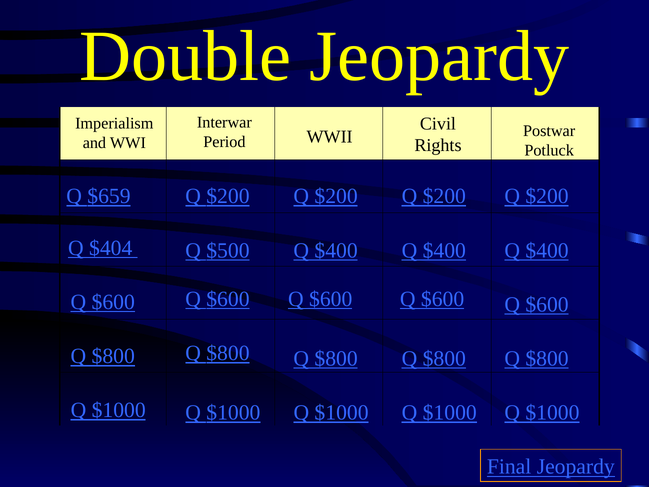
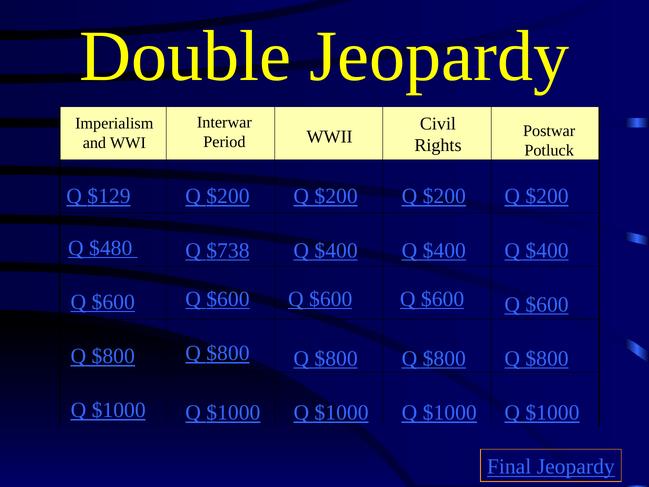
$659: $659 -> $129
$404: $404 -> $480
$500: $500 -> $738
